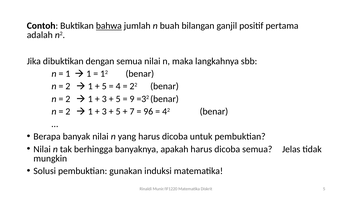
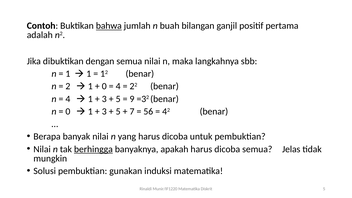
5 at (104, 86): 5 -> 0
2 at (68, 99): 2 -> 4
2 at (68, 111): 2 -> 0
96: 96 -> 56
berhingga underline: none -> present
